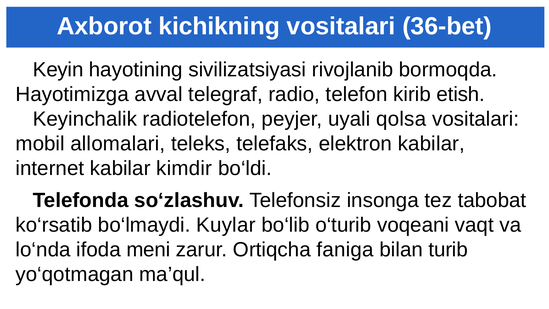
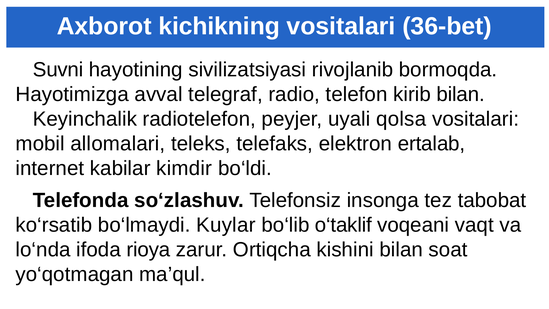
Keyin: Keyin -> Suvni
kirib etish: etish -> bilan
elektron kabilar: kabilar -> ertalab
o‘turib: o‘turib -> o‘taklif
meni: meni -> rioya
faniga: faniga -> kishini
turib: turib -> soat
